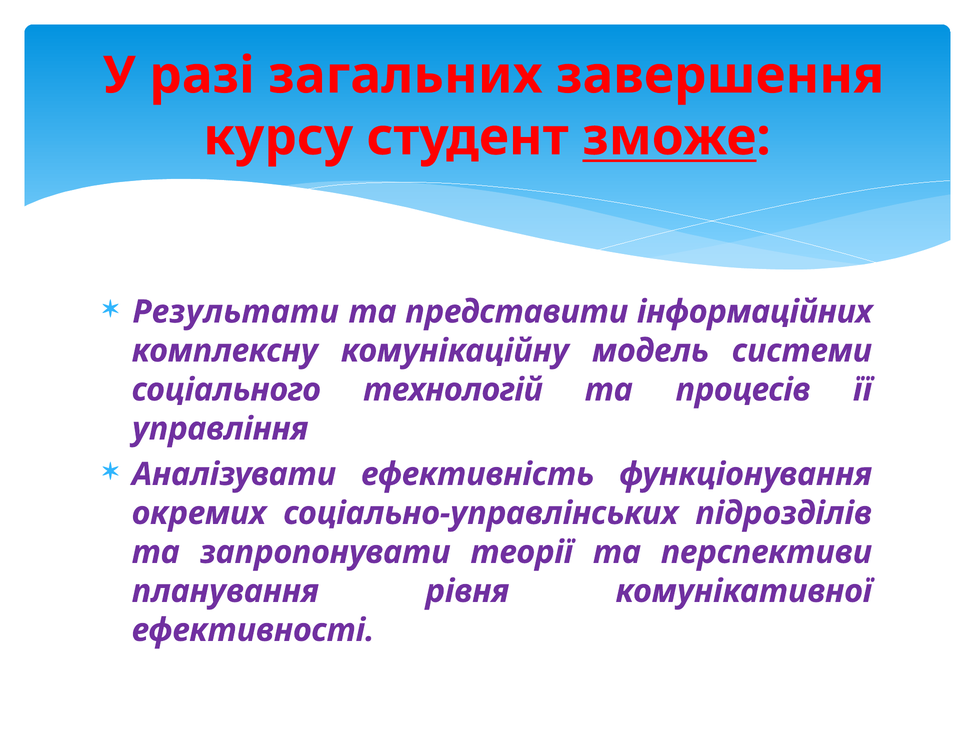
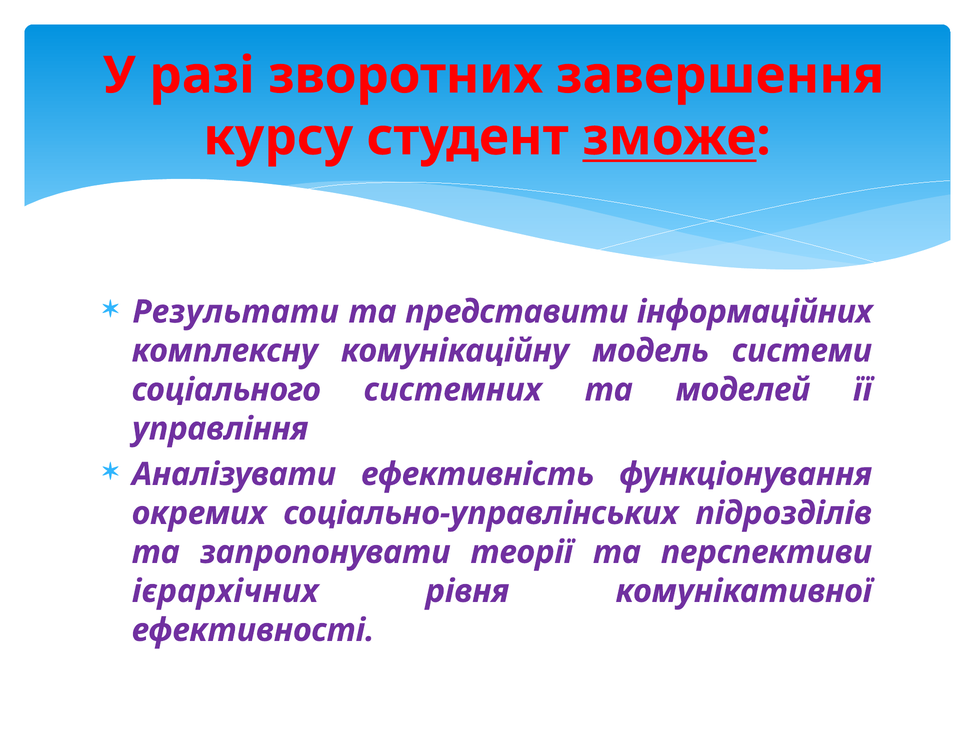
загальних: загальних -> зворотних
технологій: технологій -> системних
процесів: процесів -> моделей
планування: планування -> ієрархічних
